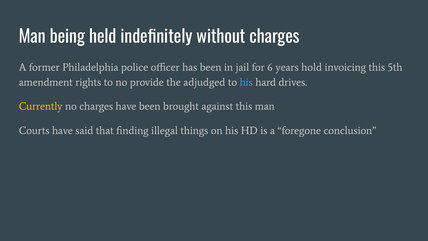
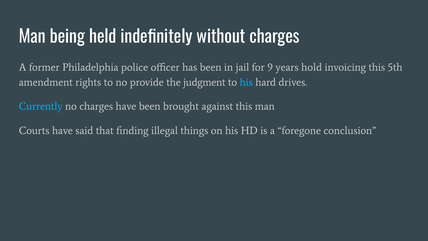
6: 6 -> 9
adjudged: adjudged -> judgment
Currently colour: yellow -> light blue
